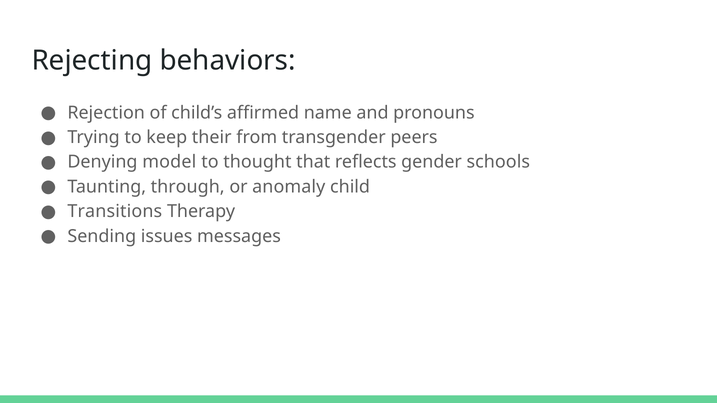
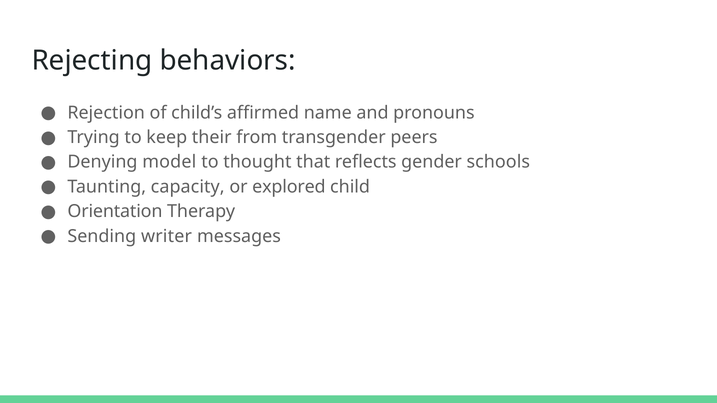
through: through -> capacity
anomaly: anomaly -> explored
Transitions: Transitions -> Orientation
issues: issues -> writer
